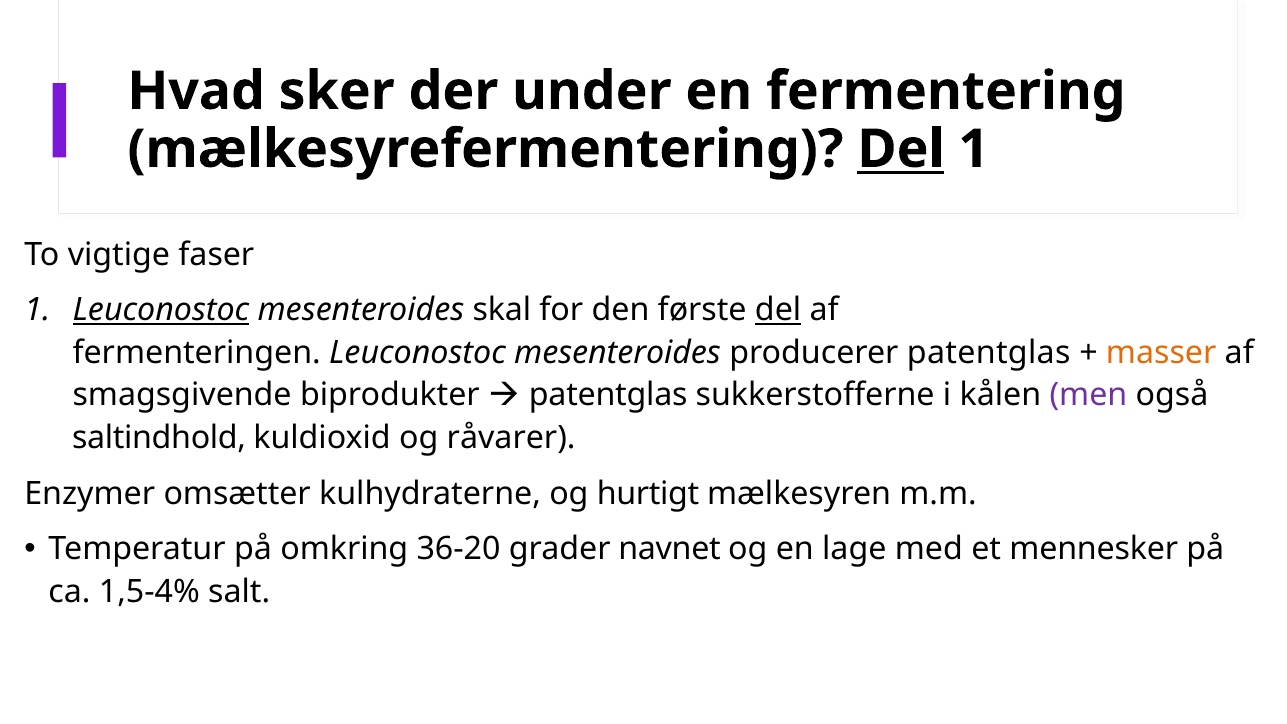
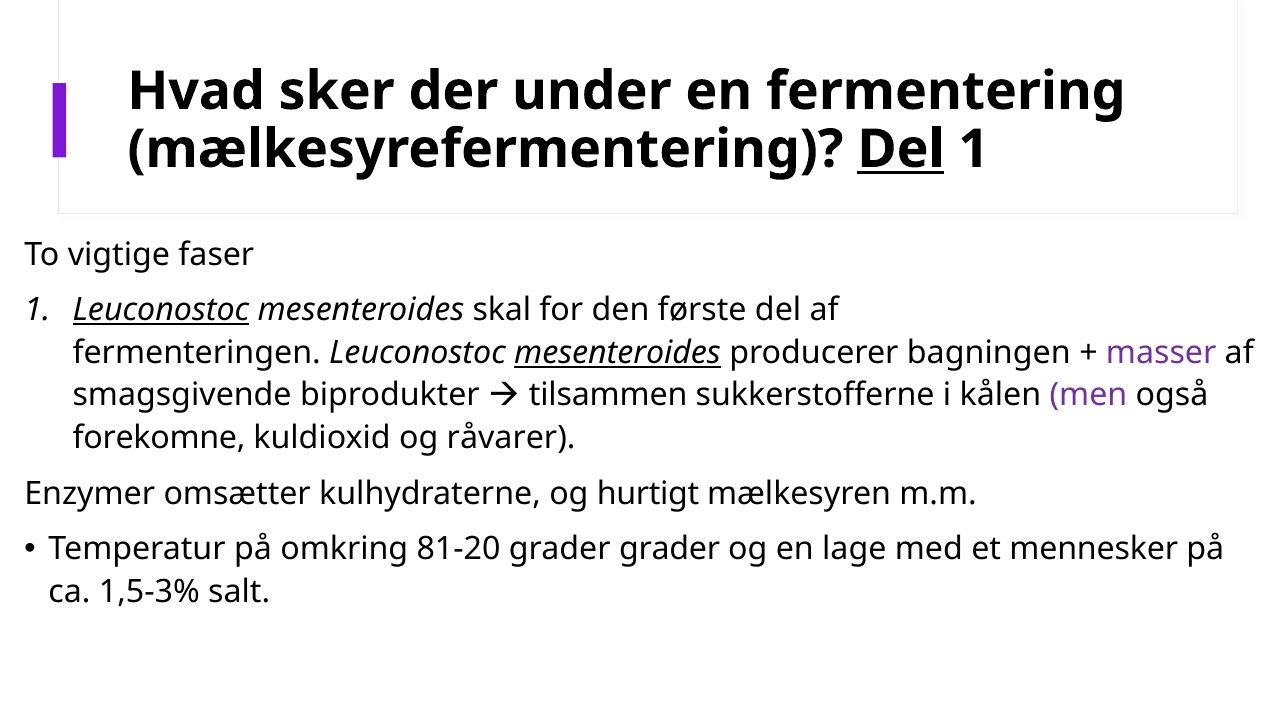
del at (778, 310) underline: present -> none
mesenteroides at (618, 353) underline: none -> present
producerer patentglas: patentglas -> bagningen
masser colour: orange -> purple
patentglas at (608, 395): patentglas -> tilsammen
saltindhold: saltindhold -> forekomne
36-20: 36-20 -> 81-20
grader navnet: navnet -> grader
1,5-4%: 1,5-4% -> 1,5-3%
